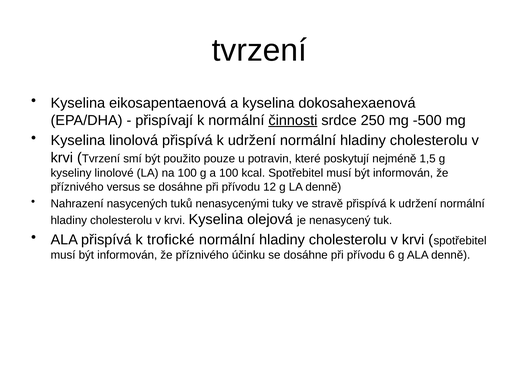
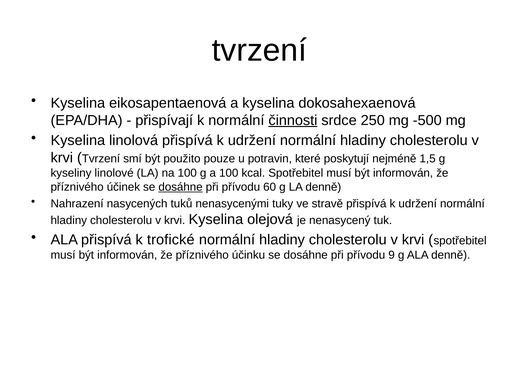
versus: versus -> účinek
dosáhne at (181, 187) underline: none -> present
12: 12 -> 60
6: 6 -> 9
